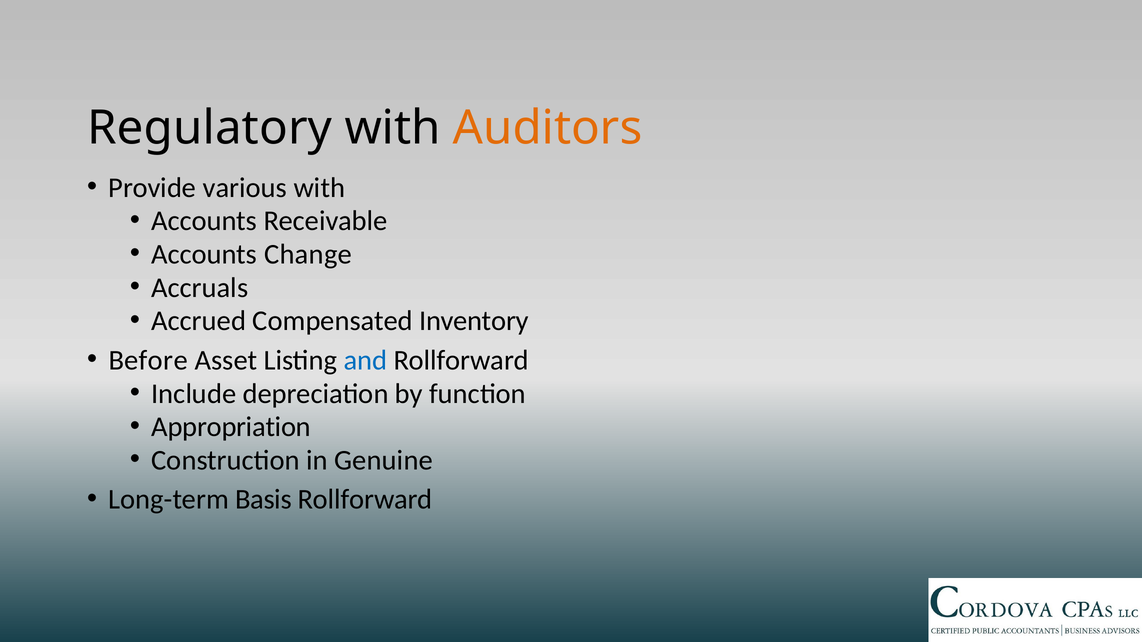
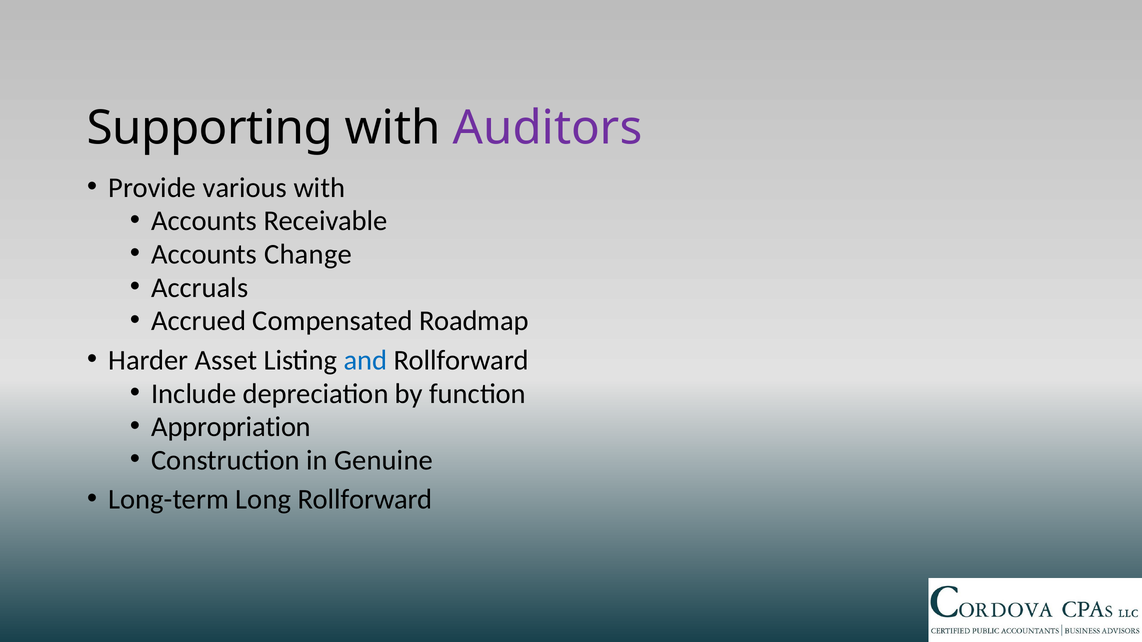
Regulatory: Regulatory -> Supporting
Auditors colour: orange -> purple
Inventory: Inventory -> Roadmap
Before: Before -> Harder
Basis: Basis -> Long
